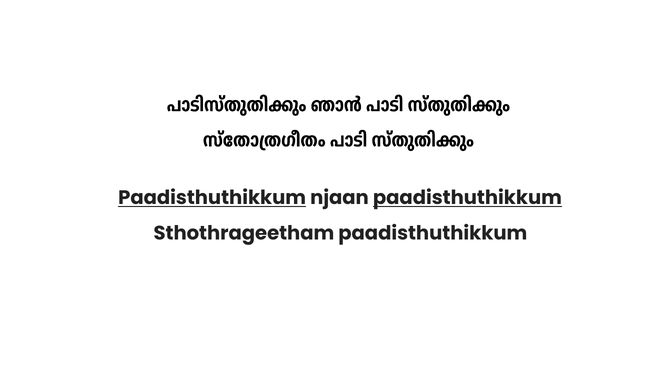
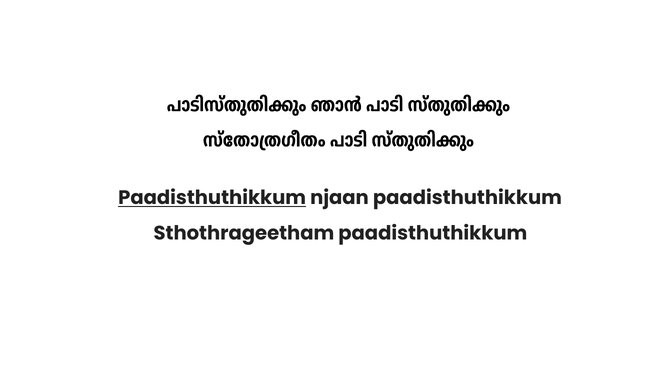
paadisthuthikkum at (467, 198) underline: present -> none
